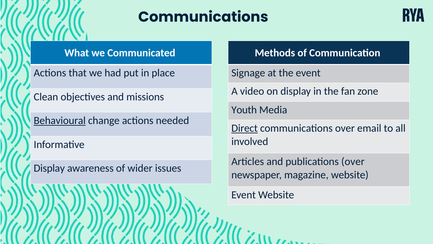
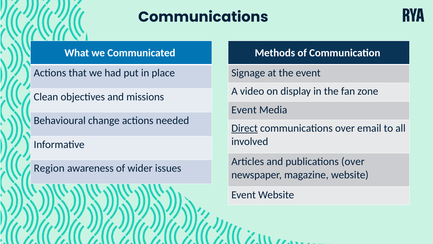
Youth at (244, 110): Youth -> Event
Behavioural underline: present -> none
Display at (49, 168): Display -> Region
